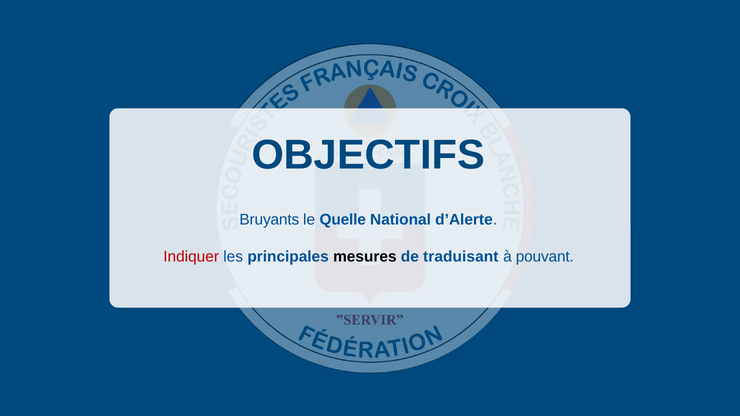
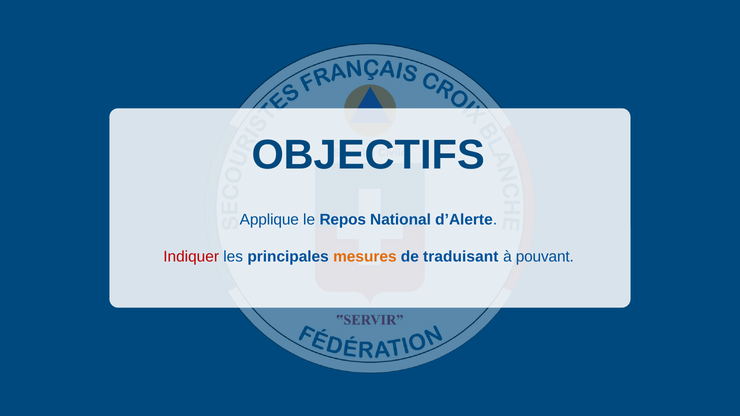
Bruyants: Bruyants -> Applique
Quelle: Quelle -> Repos
mesures colour: black -> orange
